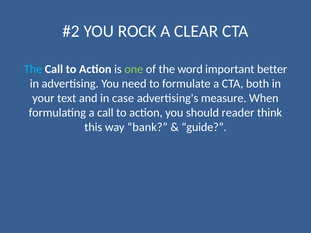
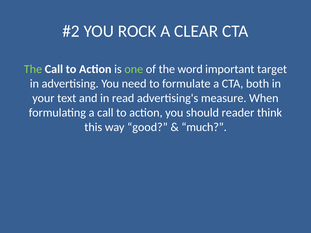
The at (33, 69) colour: light blue -> light green
better: better -> target
case: case -> read
bank: bank -> good
guide: guide -> much
